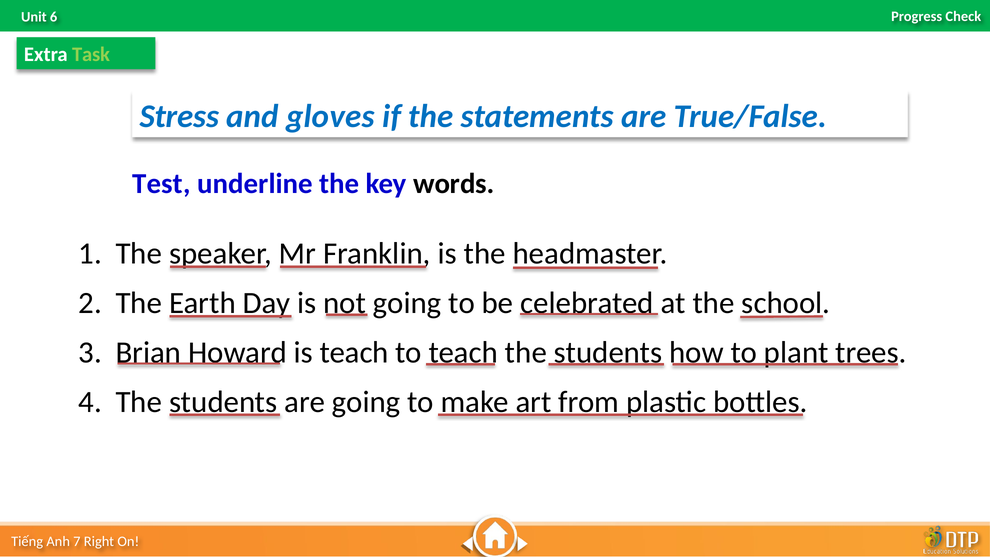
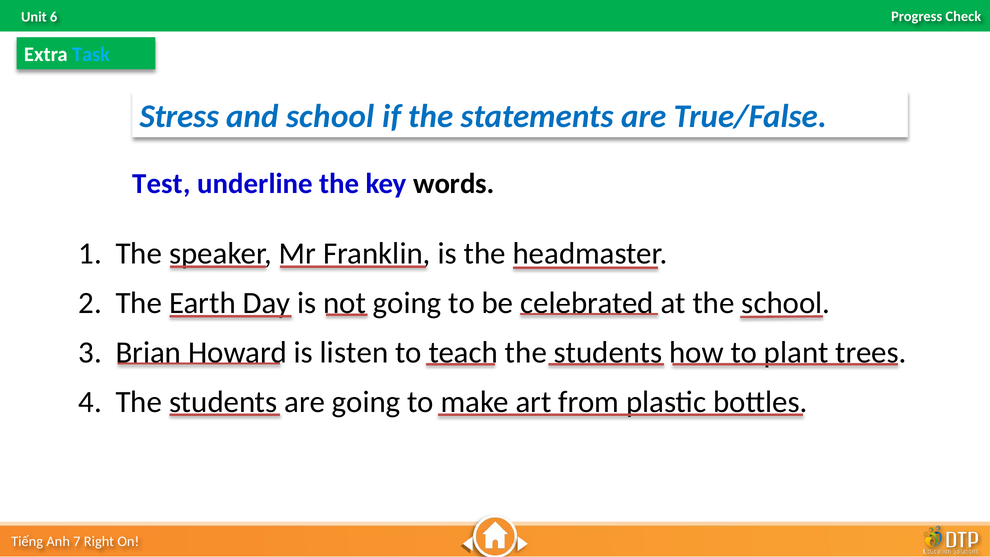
Task colour: light green -> light blue
and gloves: gloves -> school
is teach: teach -> listen
